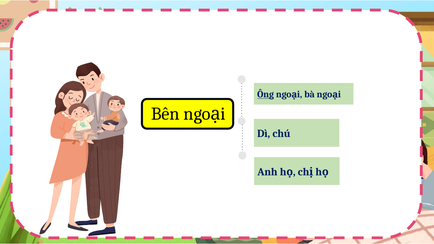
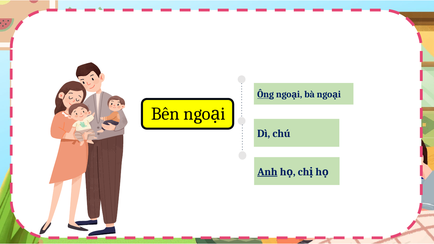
Anh underline: none -> present
